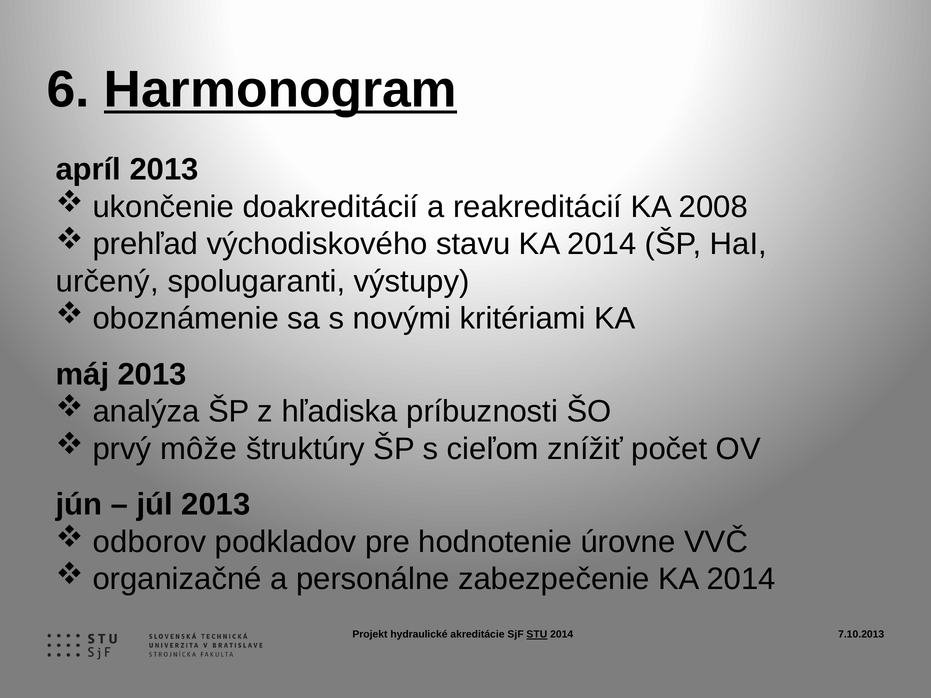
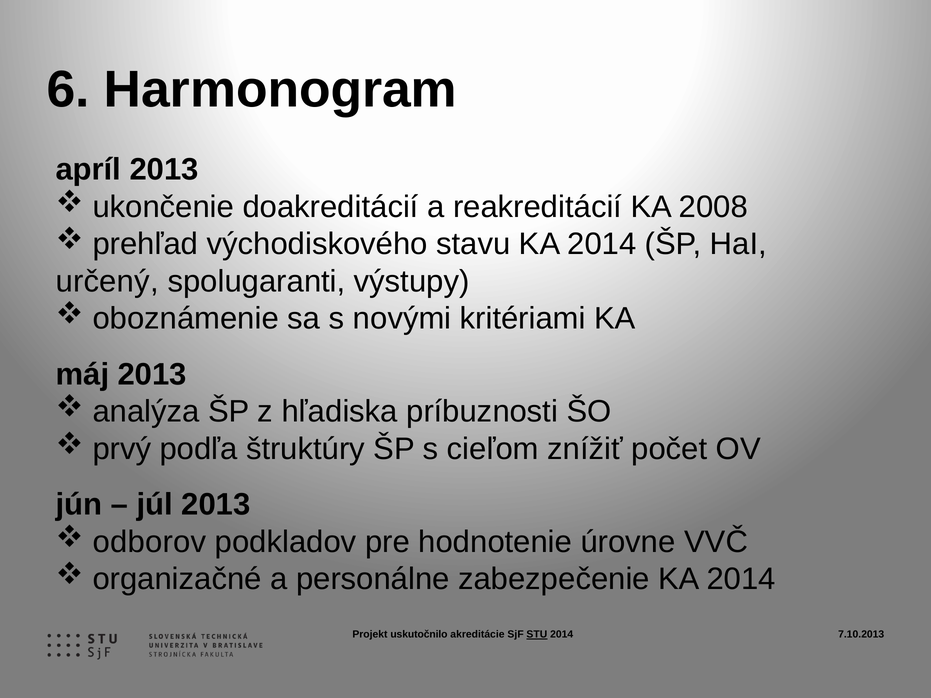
Harmonogram underline: present -> none
môže: môže -> podľa
hydraulické: hydraulické -> uskutočnilo
